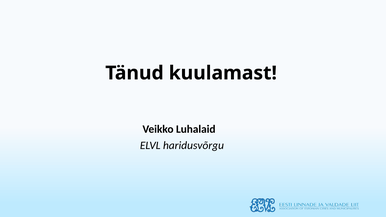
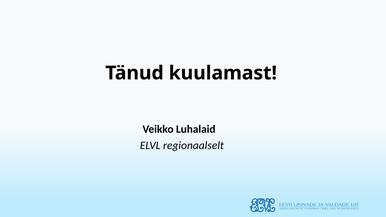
haridusvõrgu: haridusvõrgu -> regionaalselt
